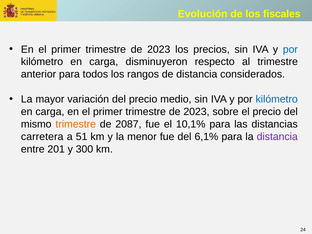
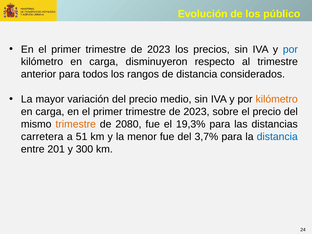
fiscales: fiscales -> público
kilómetro at (277, 99) colour: blue -> orange
2087: 2087 -> 2080
10,1%: 10,1% -> 19,3%
6,1%: 6,1% -> 3,7%
distancia at (277, 137) colour: purple -> blue
